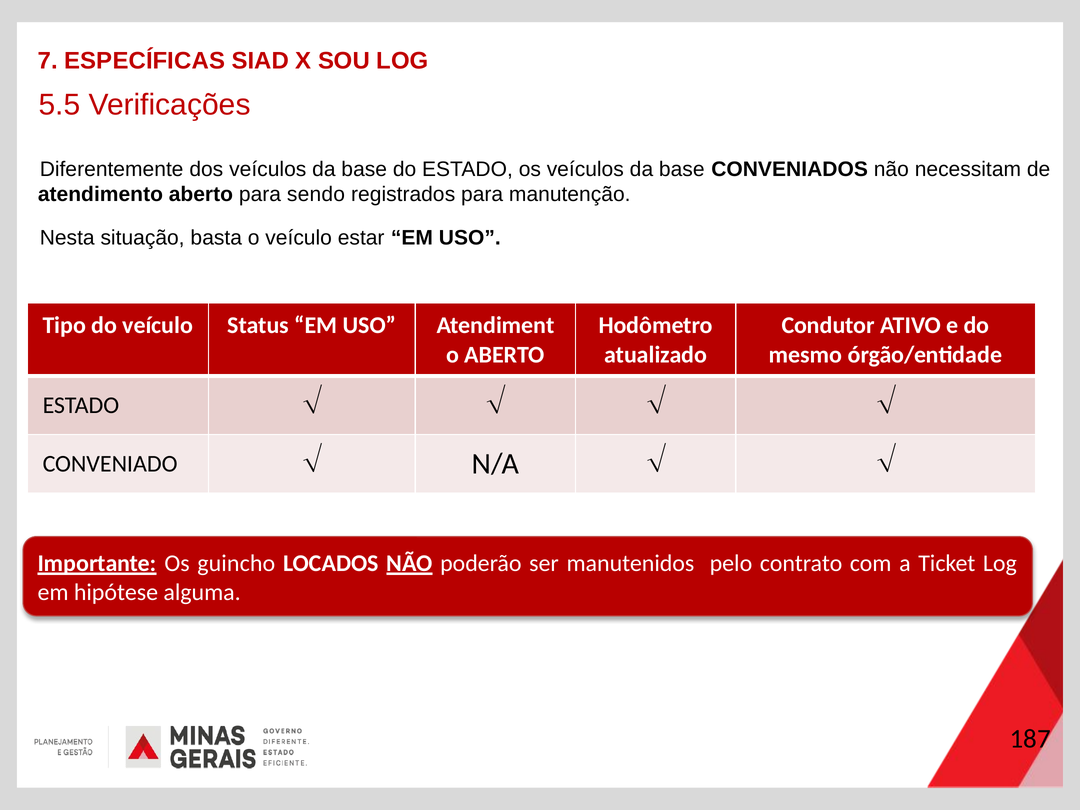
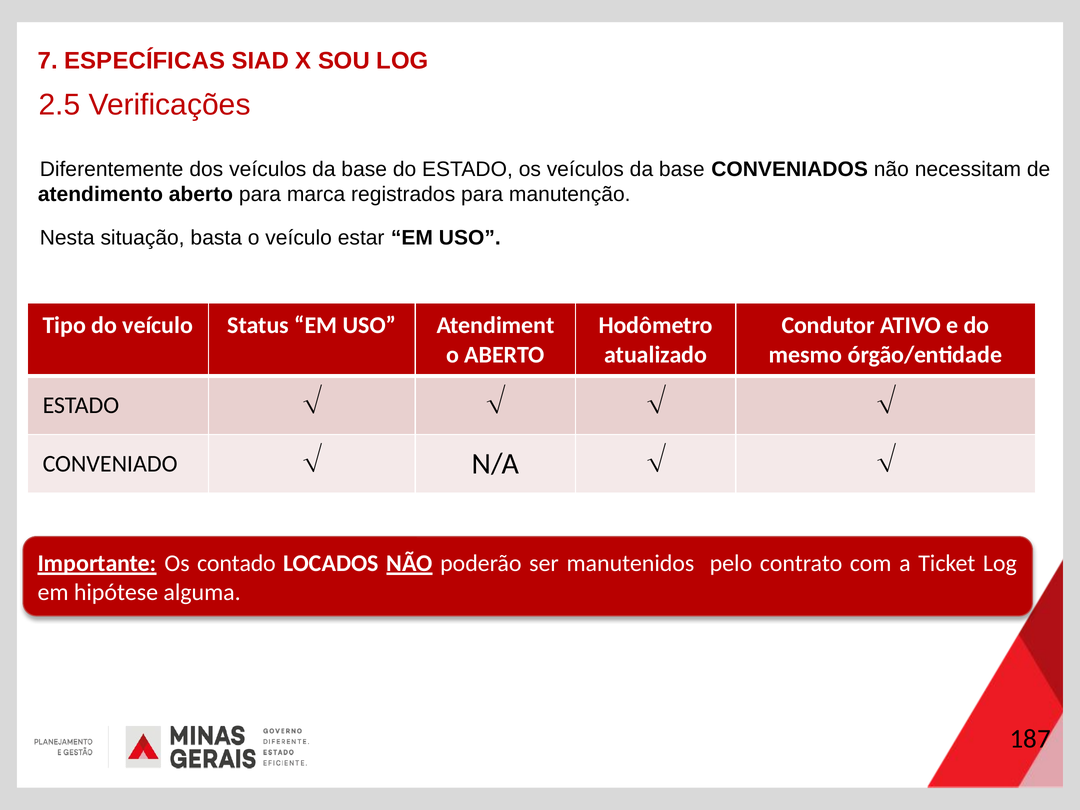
5.5: 5.5 -> 2.5
sendo: sendo -> marca
guincho: guincho -> contado
